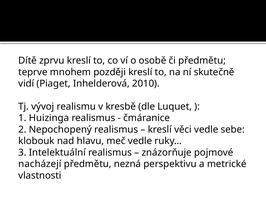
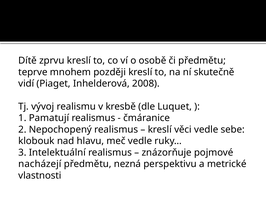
2010: 2010 -> 2008
Huizinga: Huizinga -> Pamatují
